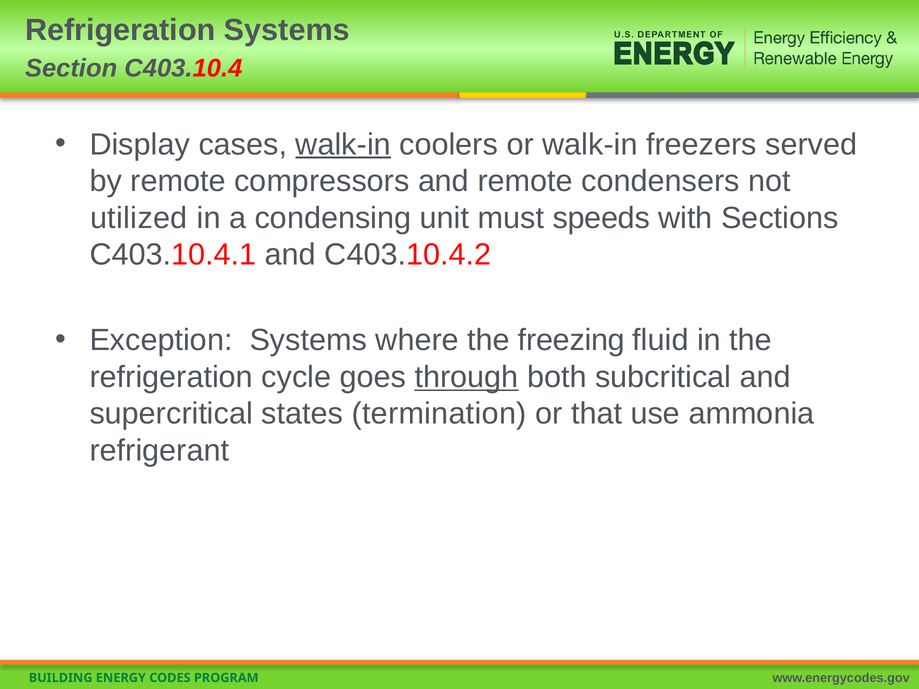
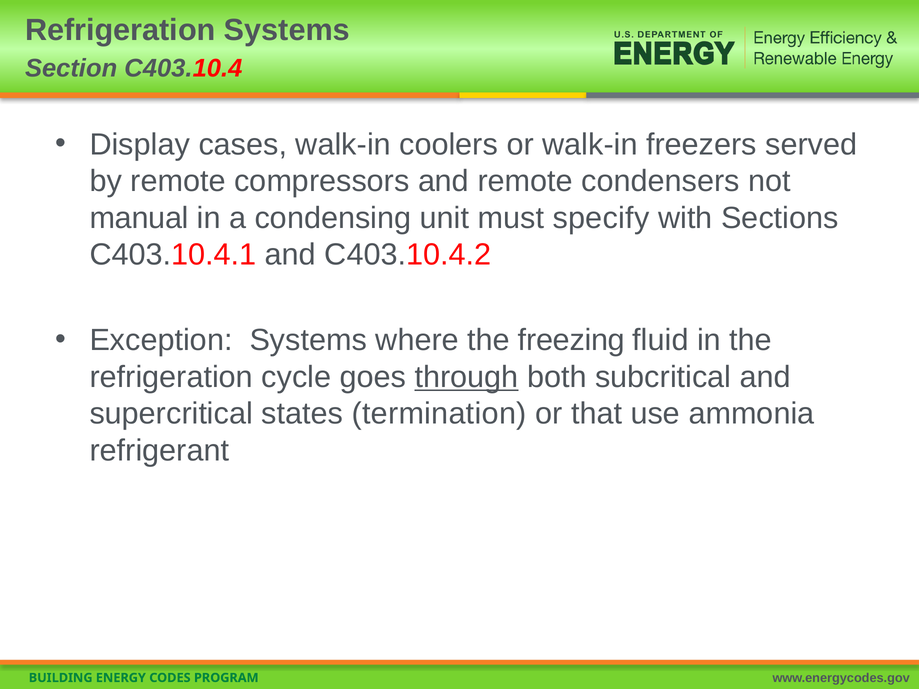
walk-in at (343, 144) underline: present -> none
utilized: utilized -> manual
speeds: speeds -> specify
